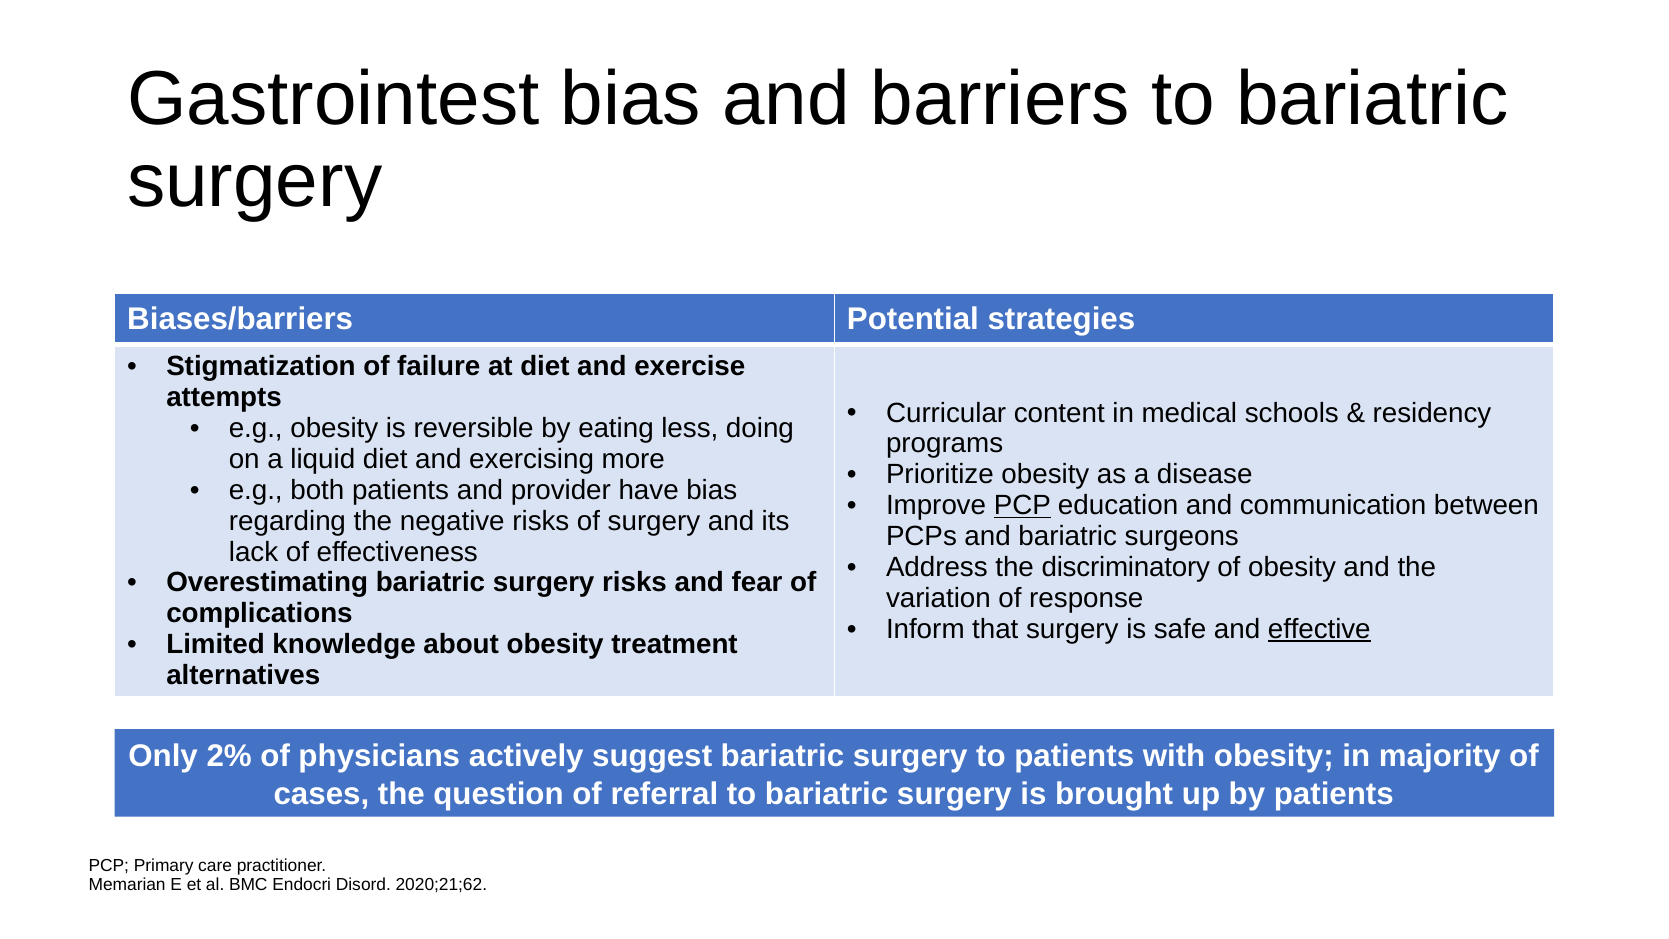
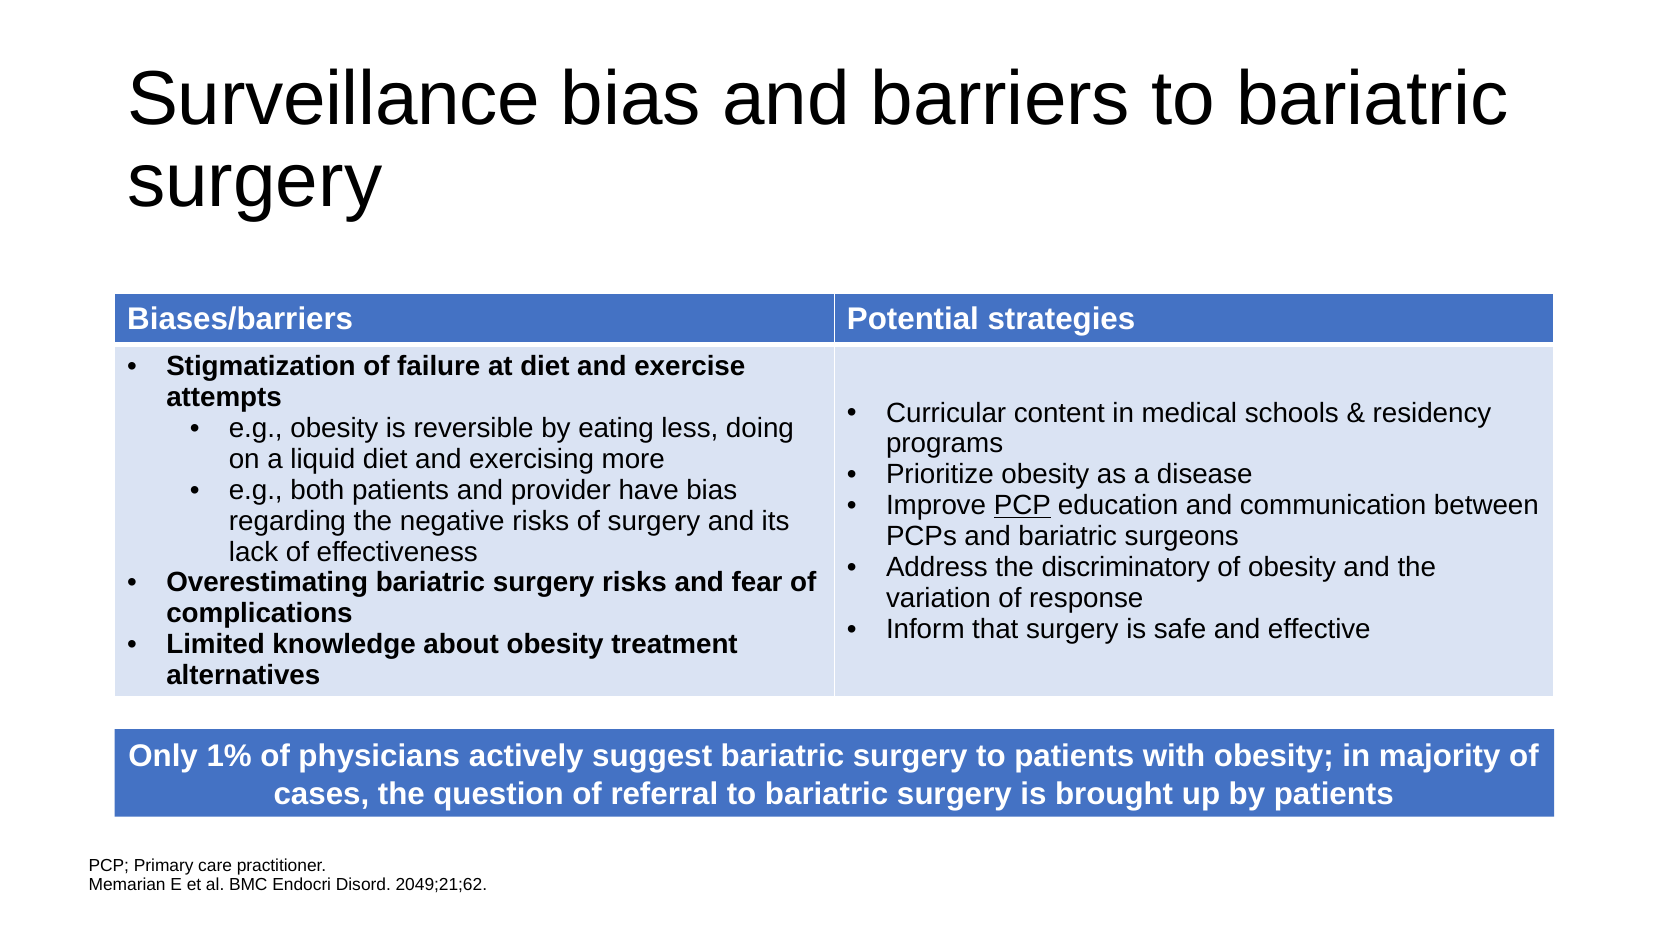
Gastrointest: Gastrointest -> Surveillance
effective underline: present -> none
2%: 2% -> 1%
2020;21;62: 2020;21;62 -> 2049;21;62
